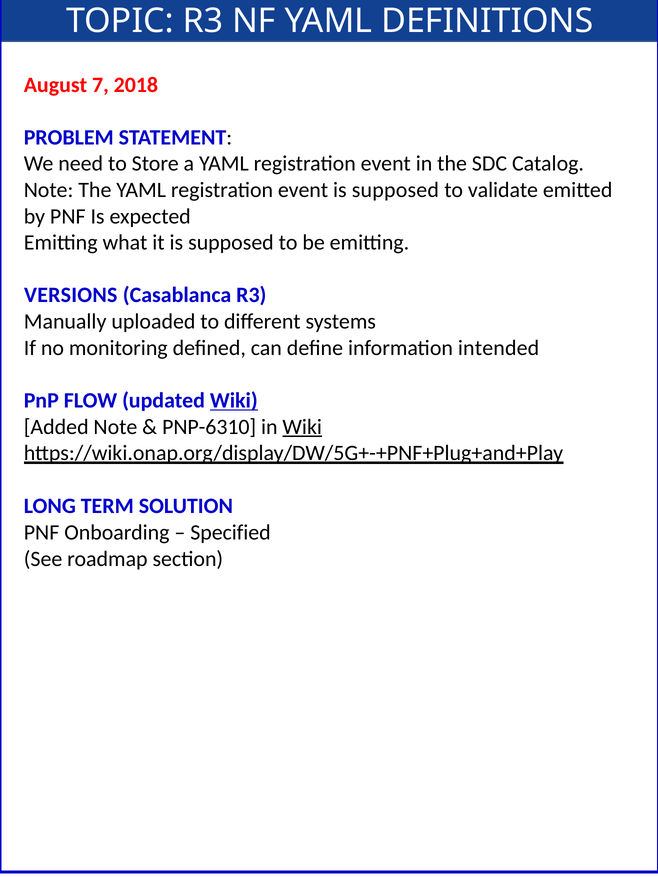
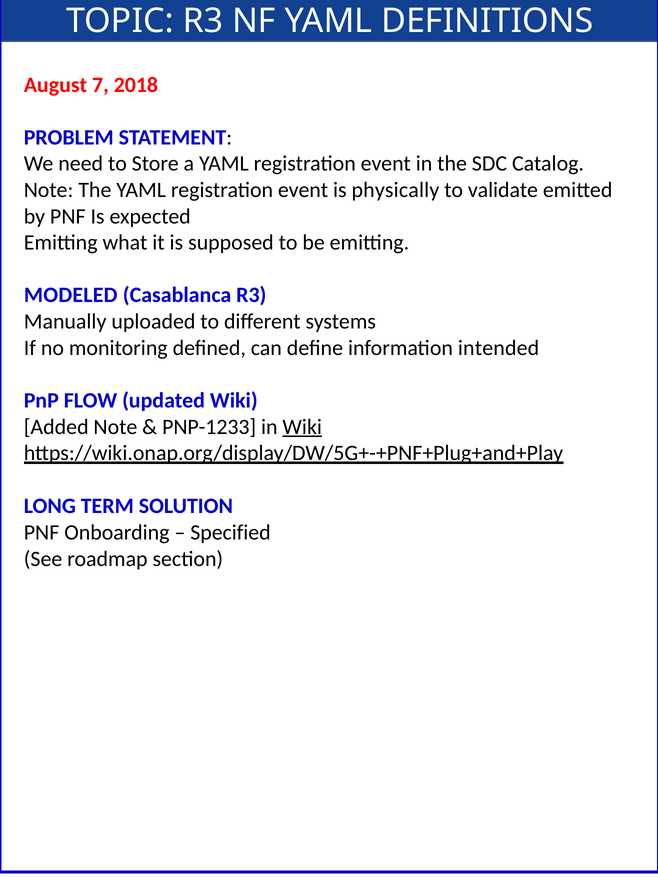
event is supposed: supposed -> physically
VERSIONS: VERSIONS -> MODELED
Wiki at (234, 401) underline: present -> none
PNP-6310: PNP-6310 -> PNP-1233
